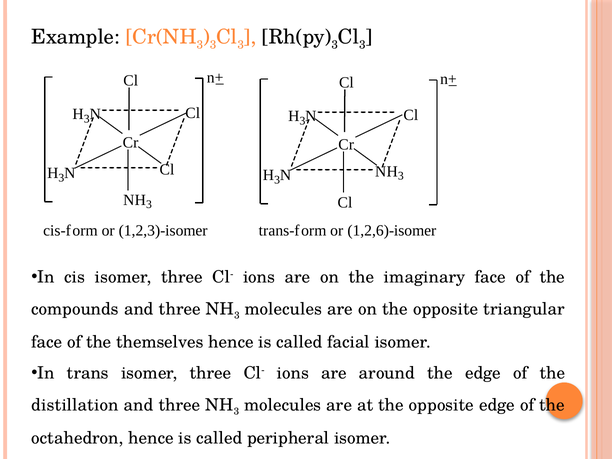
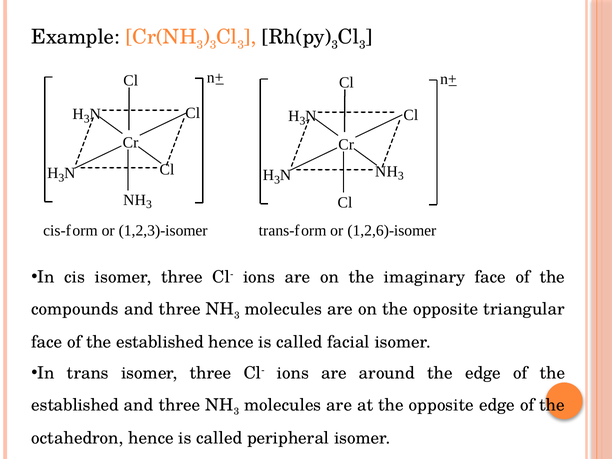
face of the themselves: themselves -> established
distillation at (75, 405): distillation -> established
